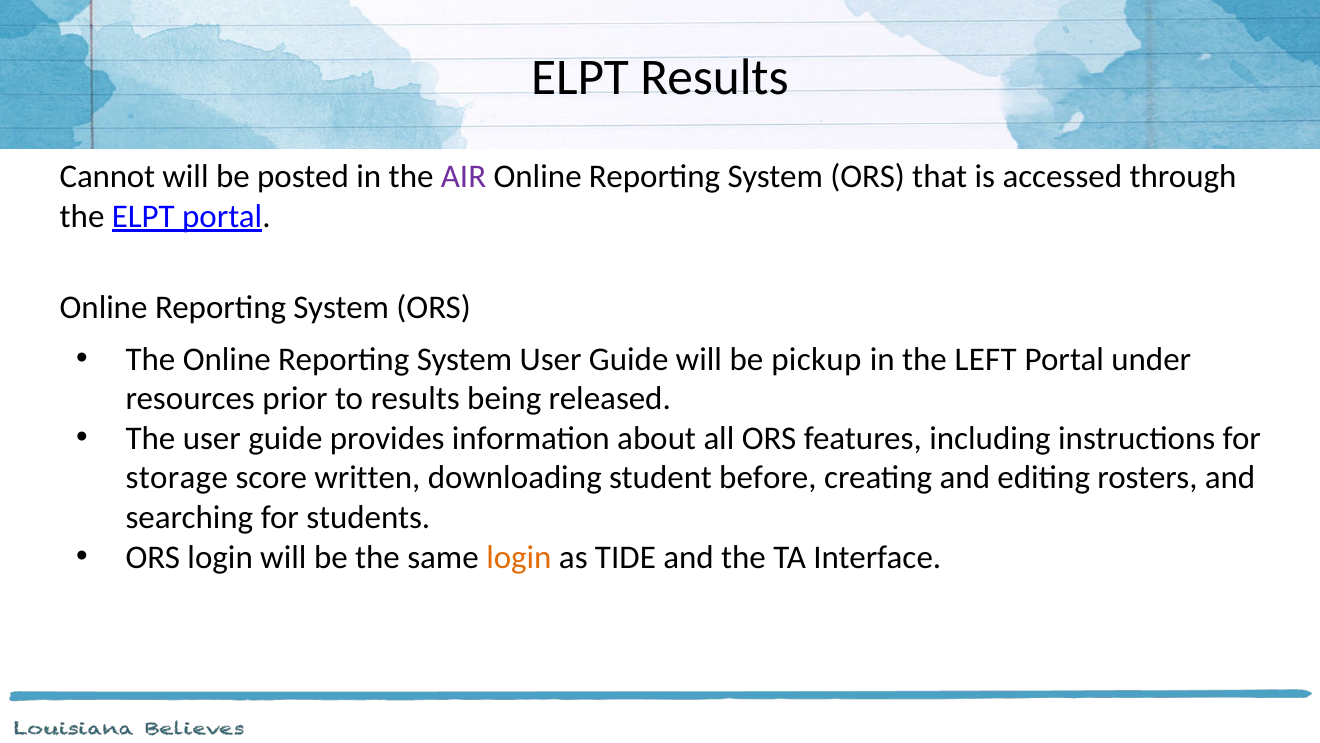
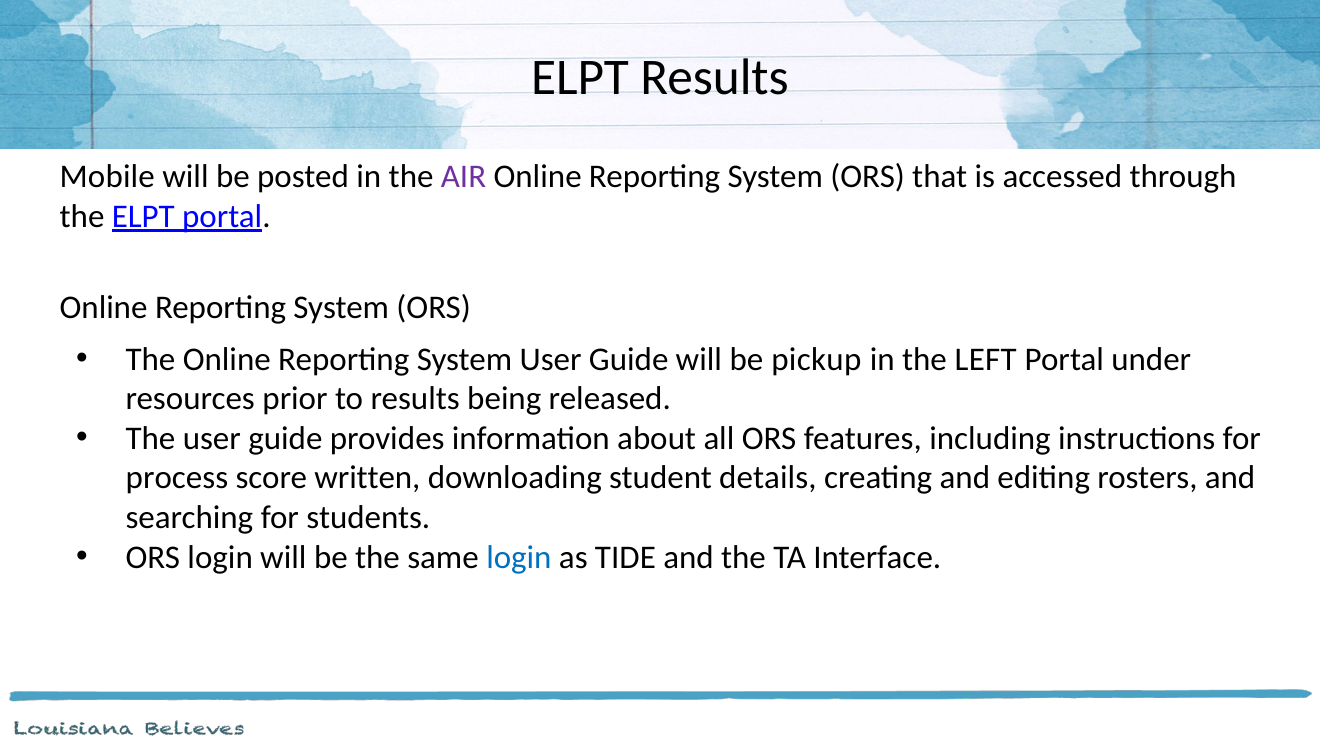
Cannot: Cannot -> Mobile
storage: storage -> process
before: before -> details
login at (519, 557) colour: orange -> blue
